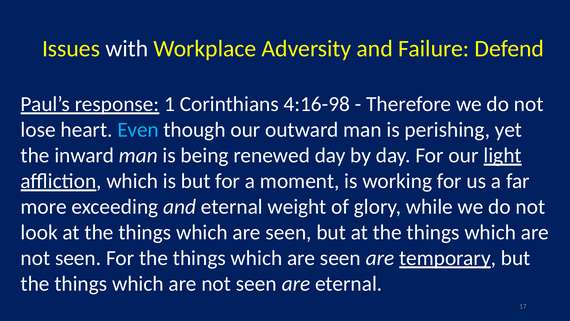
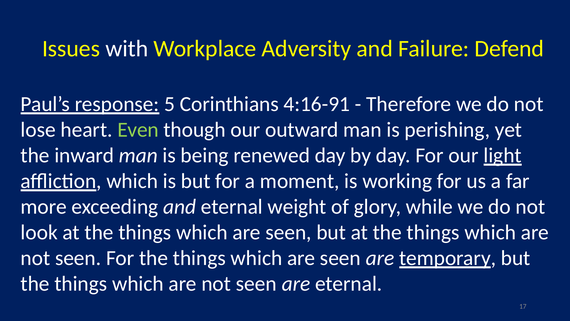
1: 1 -> 5
4:16-98: 4:16-98 -> 4:16-91
Even colour: light blue -> light green
